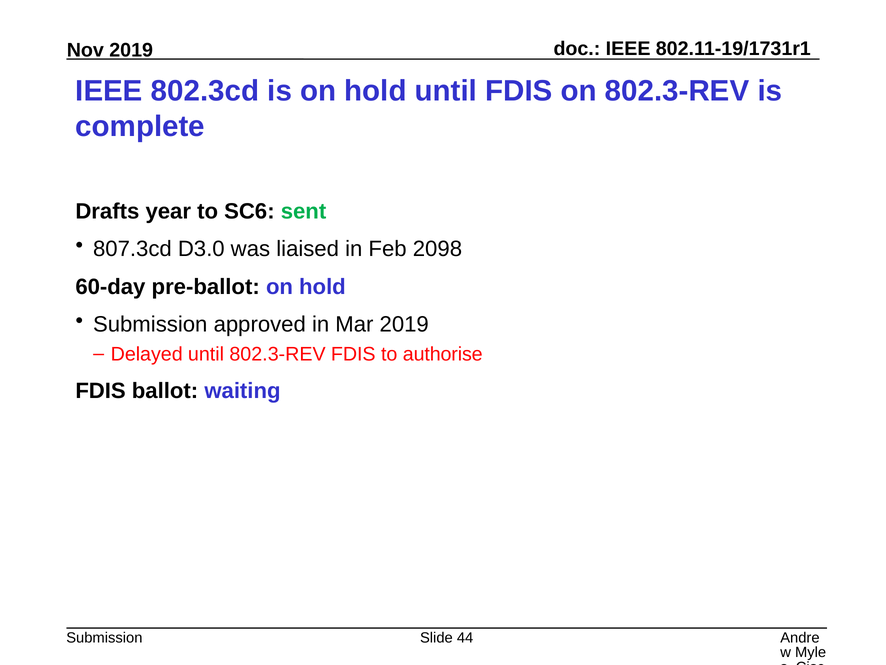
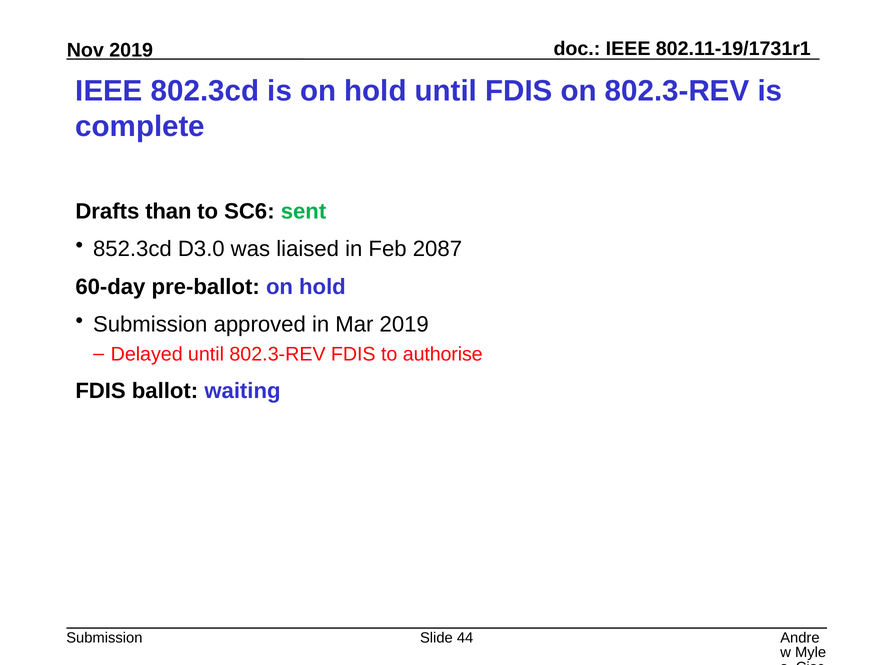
year: year -> than
807.3cd: 807.3cd -> 852.3cd
2098: 2098 -> 2087
